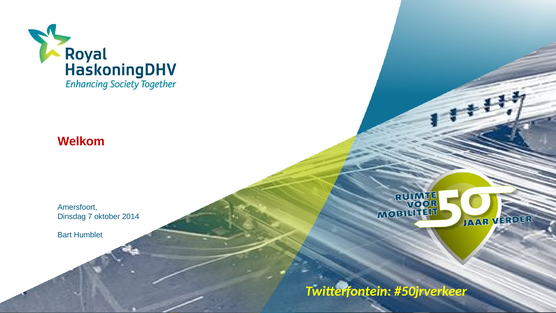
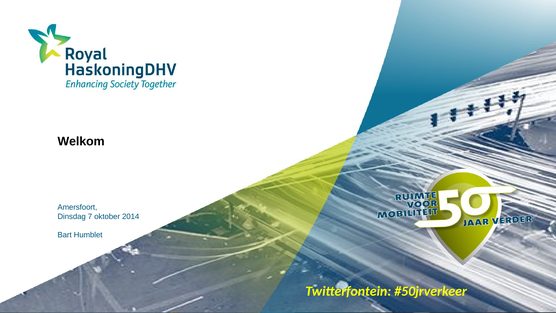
Welkom colour: red -> black
